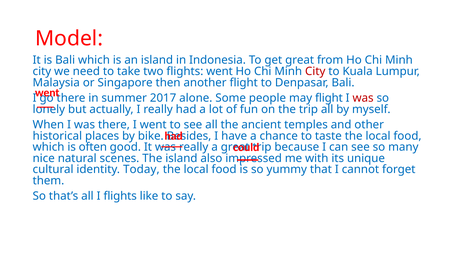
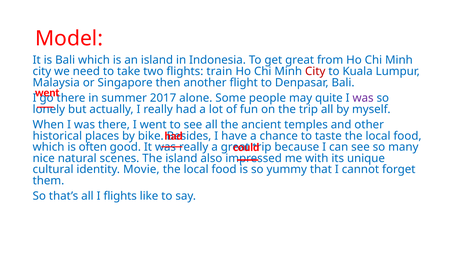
flights went: went -> train
may flight: flight -> quite
was at (363, 98) colour: red -> purple
Today: Today -> Movie
